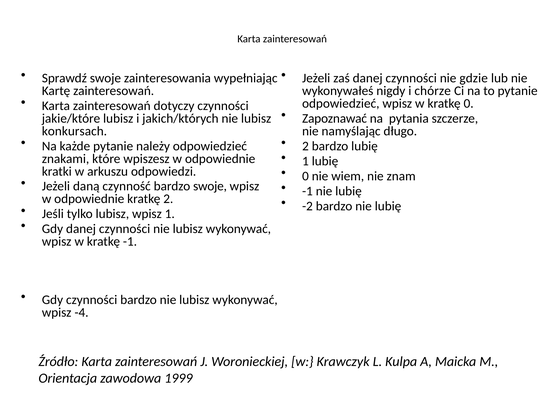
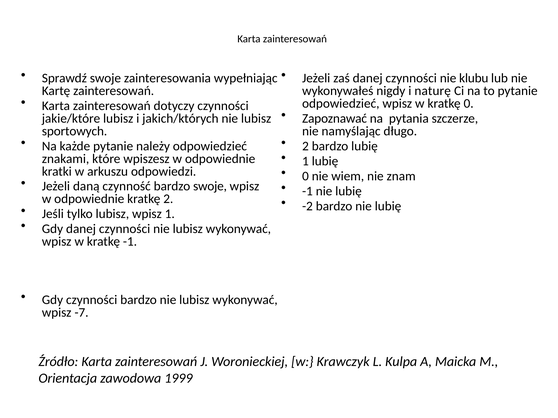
gdzie: gdzie -> klubu
chórze: chórze -> naturę
konkursach: konkursach -> sportowych
-4: -4 -> -7
